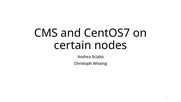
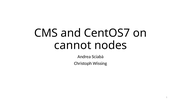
certain: certain -> cannot
